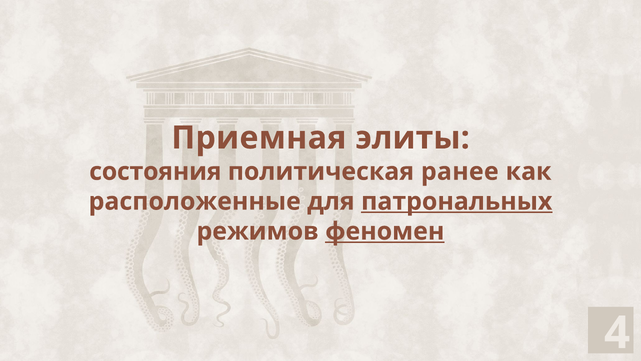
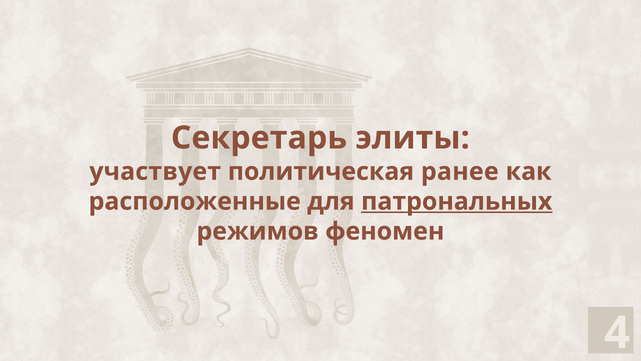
Приемная: Приемная -> Секретарь
состояния: состояния -> участвует
феномен underline: present -> none
